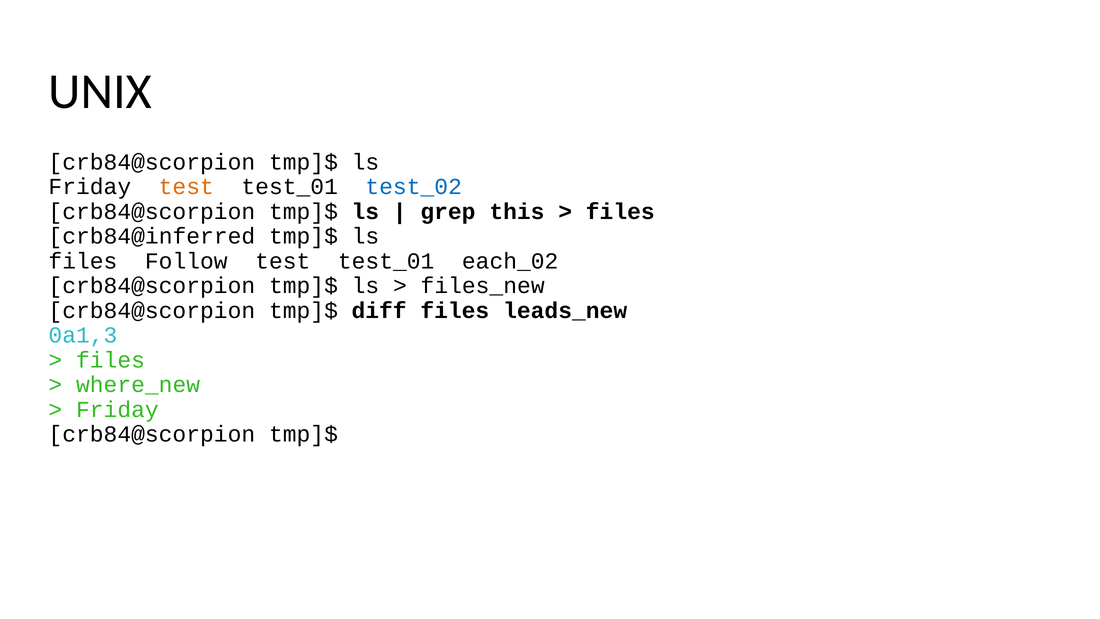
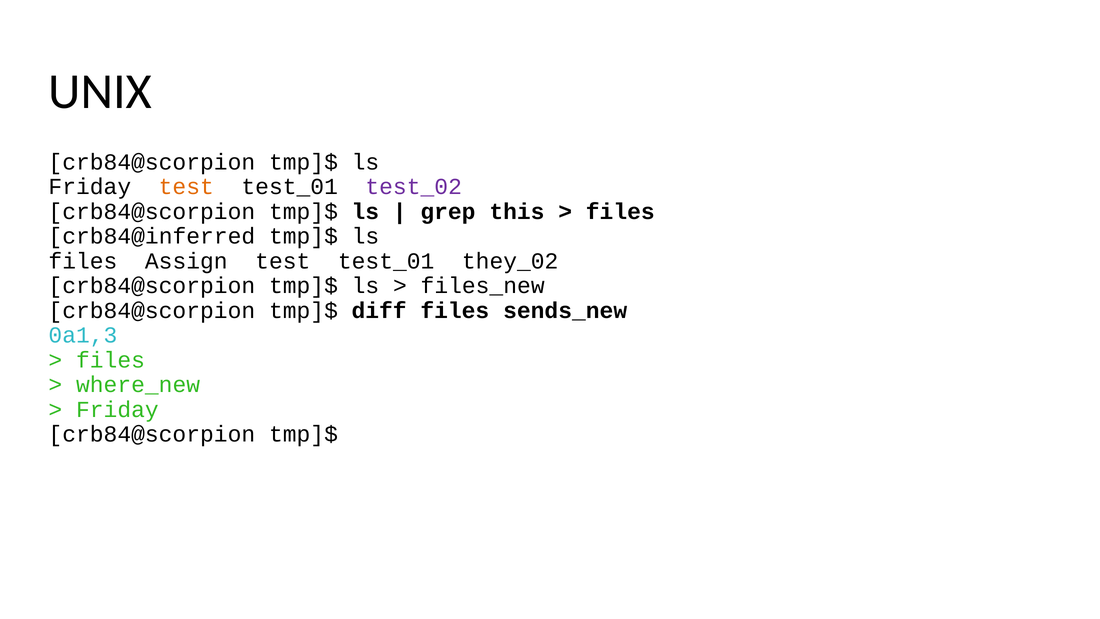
test_02 colour: blue -> purple
Follow: Follow -> Assign
each_02: each_02 -> they_02
leads_new: leads_new -> sends_new
